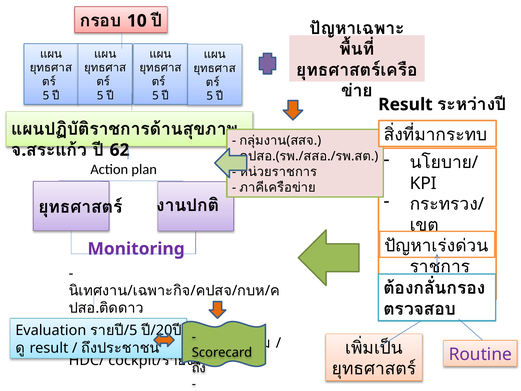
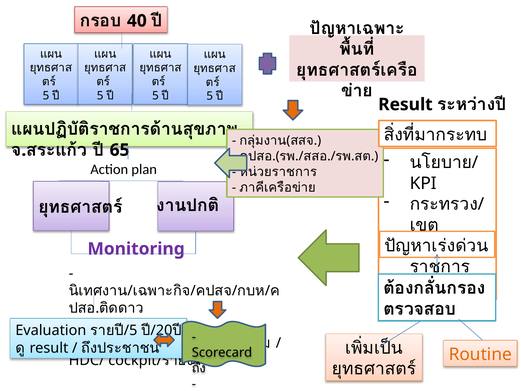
10: 10 -> 40
62: 62 -> 65
Routine colour: purple -> orange
